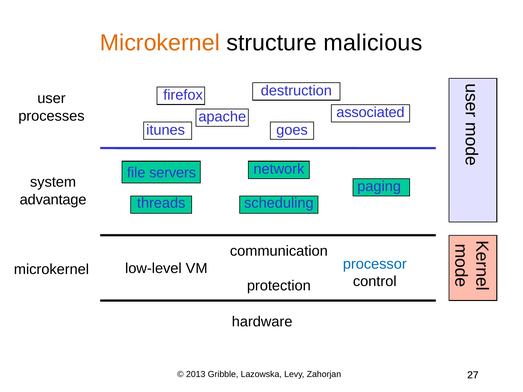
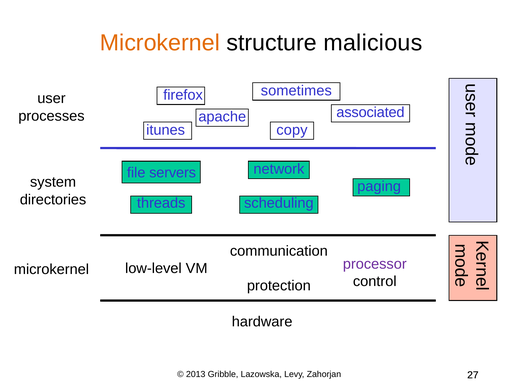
destruction: destruction -> sometimes
goes: goes -> copy
advantage: advantage -> directories
processor colour: blue -> purple
